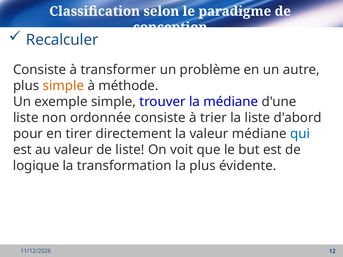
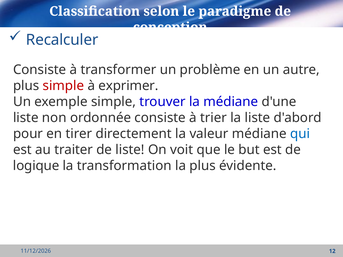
simple at (63, 86) colour: orange -> red
méthode: méthode -> exprimer
au valeur: valeur -> traiter
